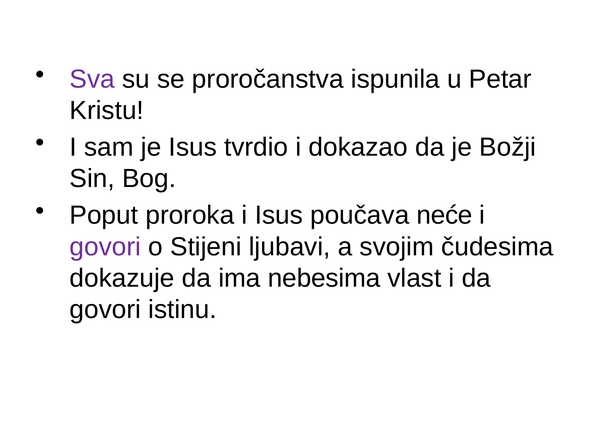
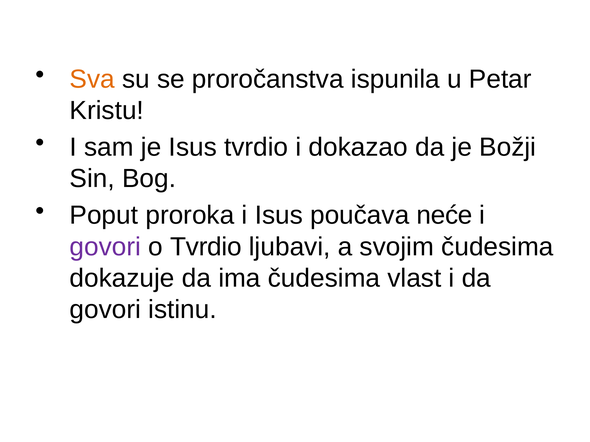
Sva colour: purple -> orange
o Stijeni: Stijeni -> Tvrdio
ima nebesima: nebesima -> čudesima
